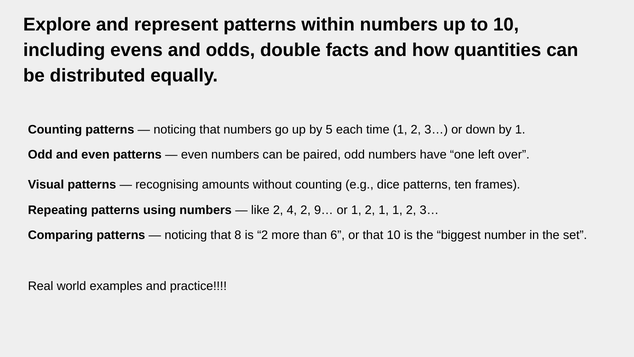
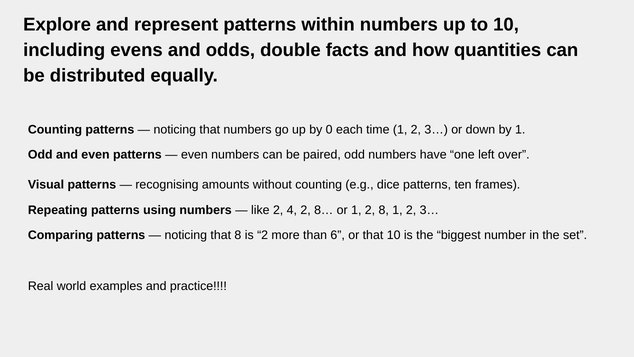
5: 5 -> 0
9…: 9… -> 8…
2 1: 1 -> 8
